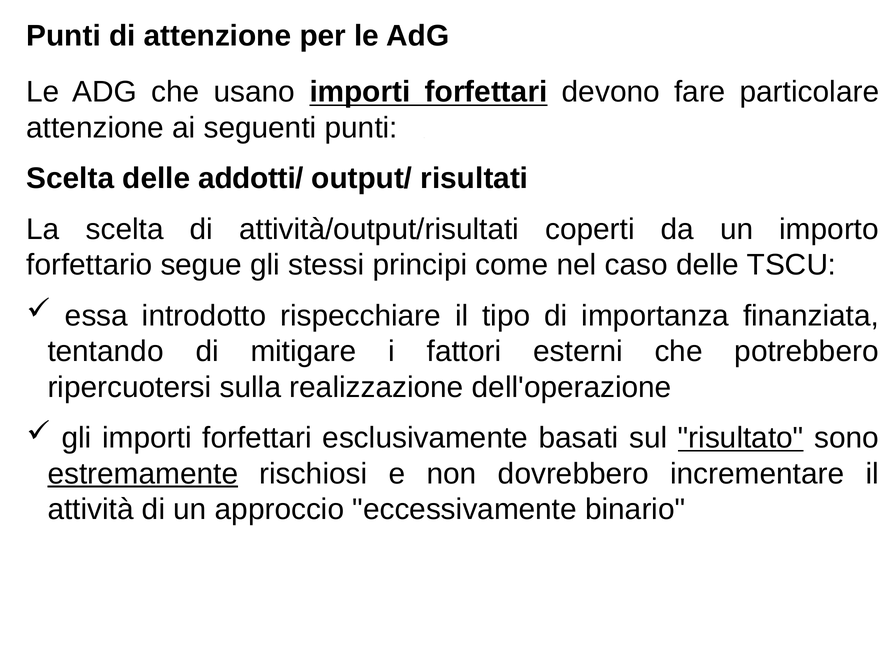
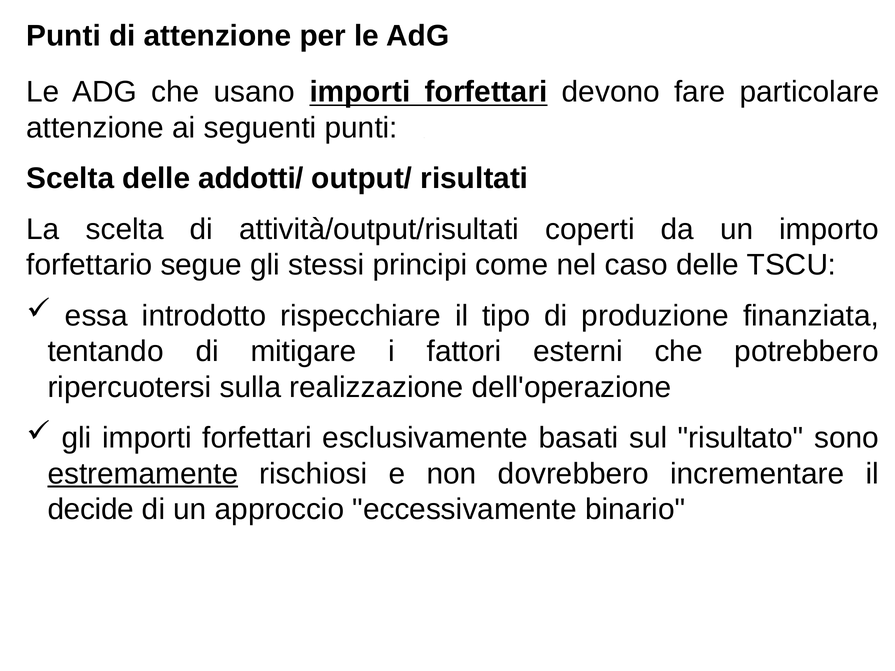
importanza: importanza -> produzione
risultato underline: present -> none
attività: attività -> decide
